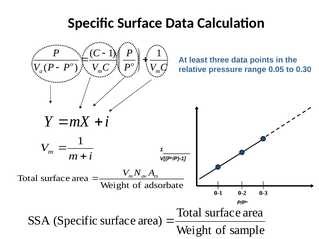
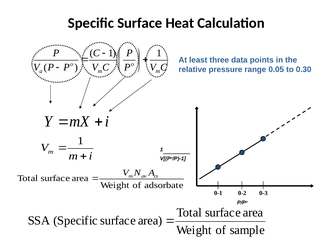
Surface Data: Data -> Heat
